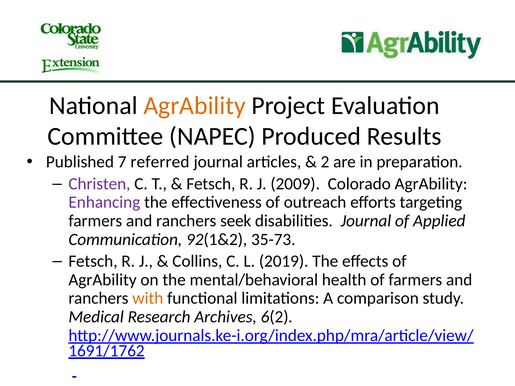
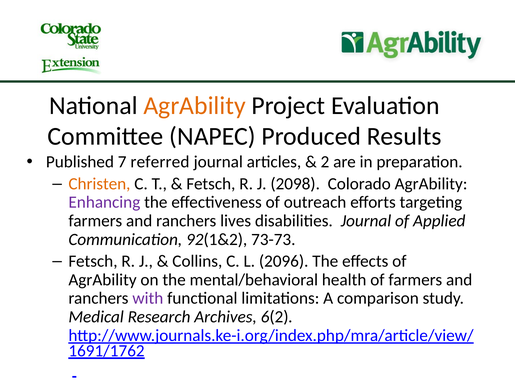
Christen colour: purple -> orange
2009: 2009 -> 2098
seek: seek -> lives
35-73: 35-73 -> 73-73
2019: 2019 -> 2096
with colour: orange -> purple
